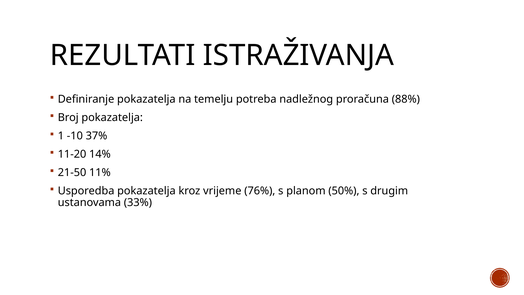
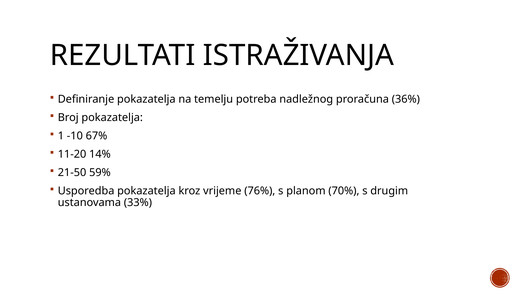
88%: 88% -> 36%
37%: 37% -> 67%
11%: 11% -> 59%
50%: 50% -> 70%
